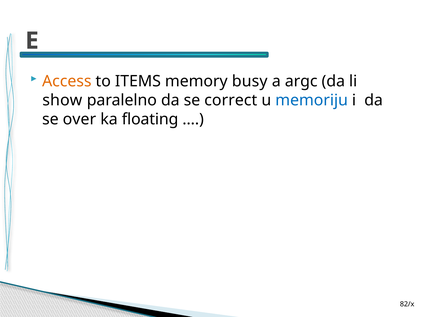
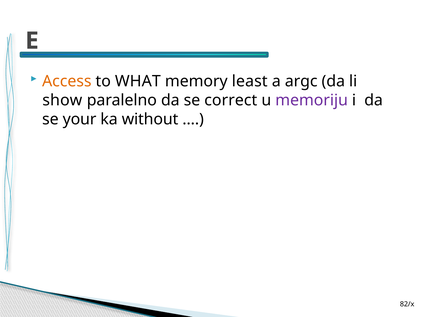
ITEMS: ITEMS -> WHAT
busy: busy -> least
memoriju colour: blue -> purple
over: over -> your
floating: floating -> without
